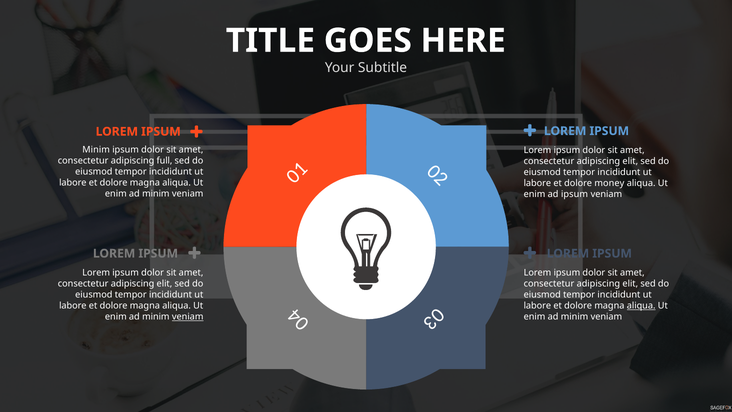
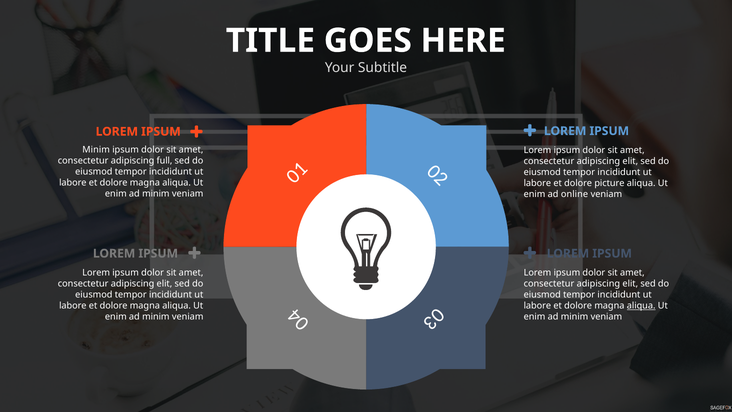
money: money -> picture
ad ipsum: ipsum -> online
veniam at (188, 317) underline: present -> none
